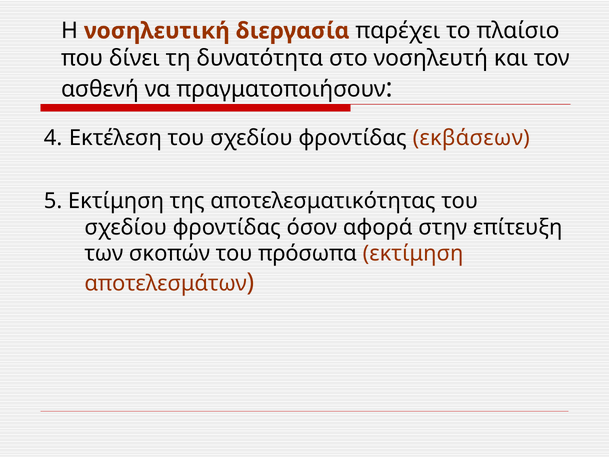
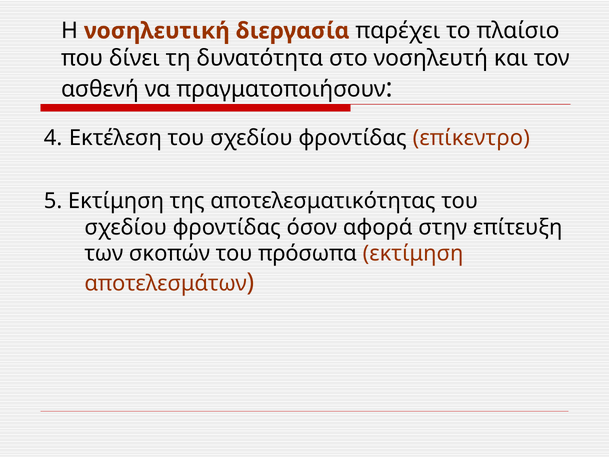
εκβάσεων: εκβάσεων -> επίκεντρο
